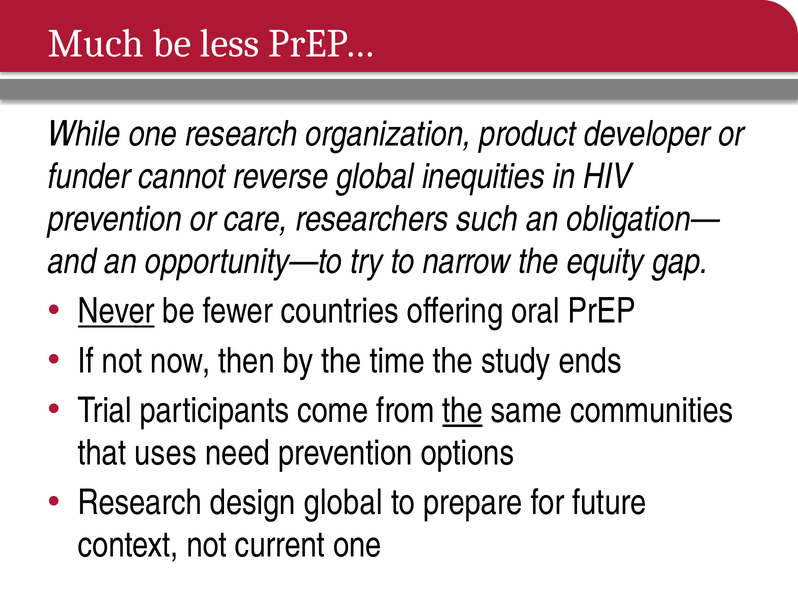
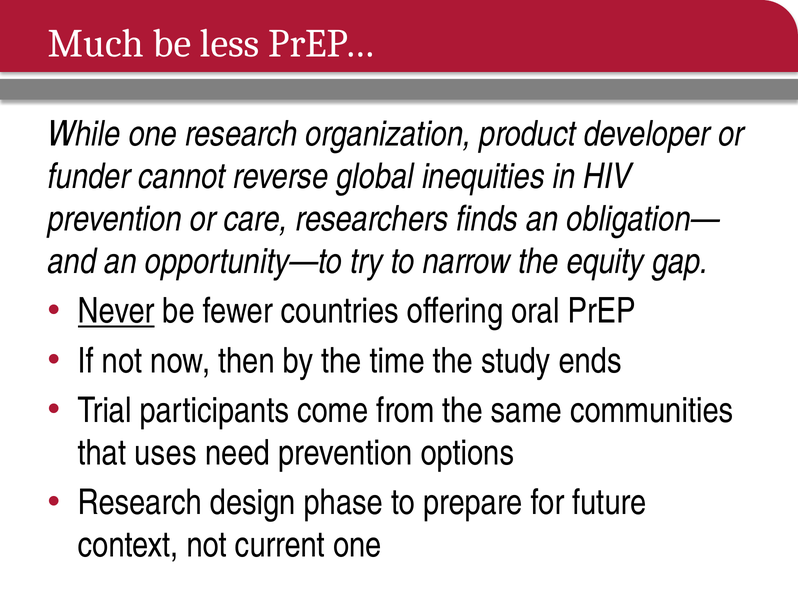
such: such -> finds
the at (463, 411) underline: present -> none
design global: global -> phase
